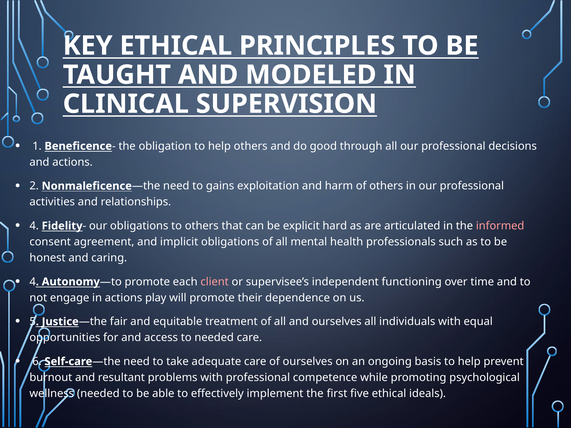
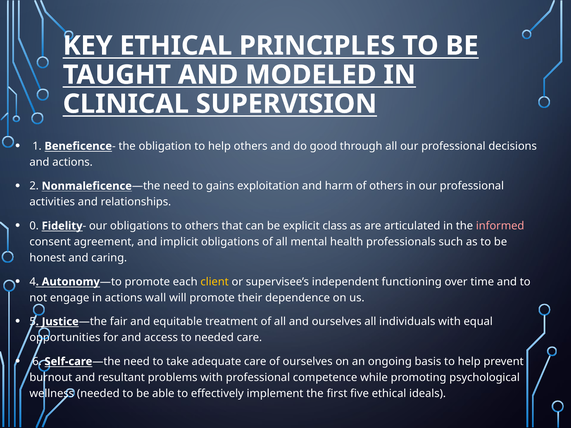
4 at (34, 226): 4 -> 0
hard: hard -> class
client colour: pink -> yellow
play: play -> wall
